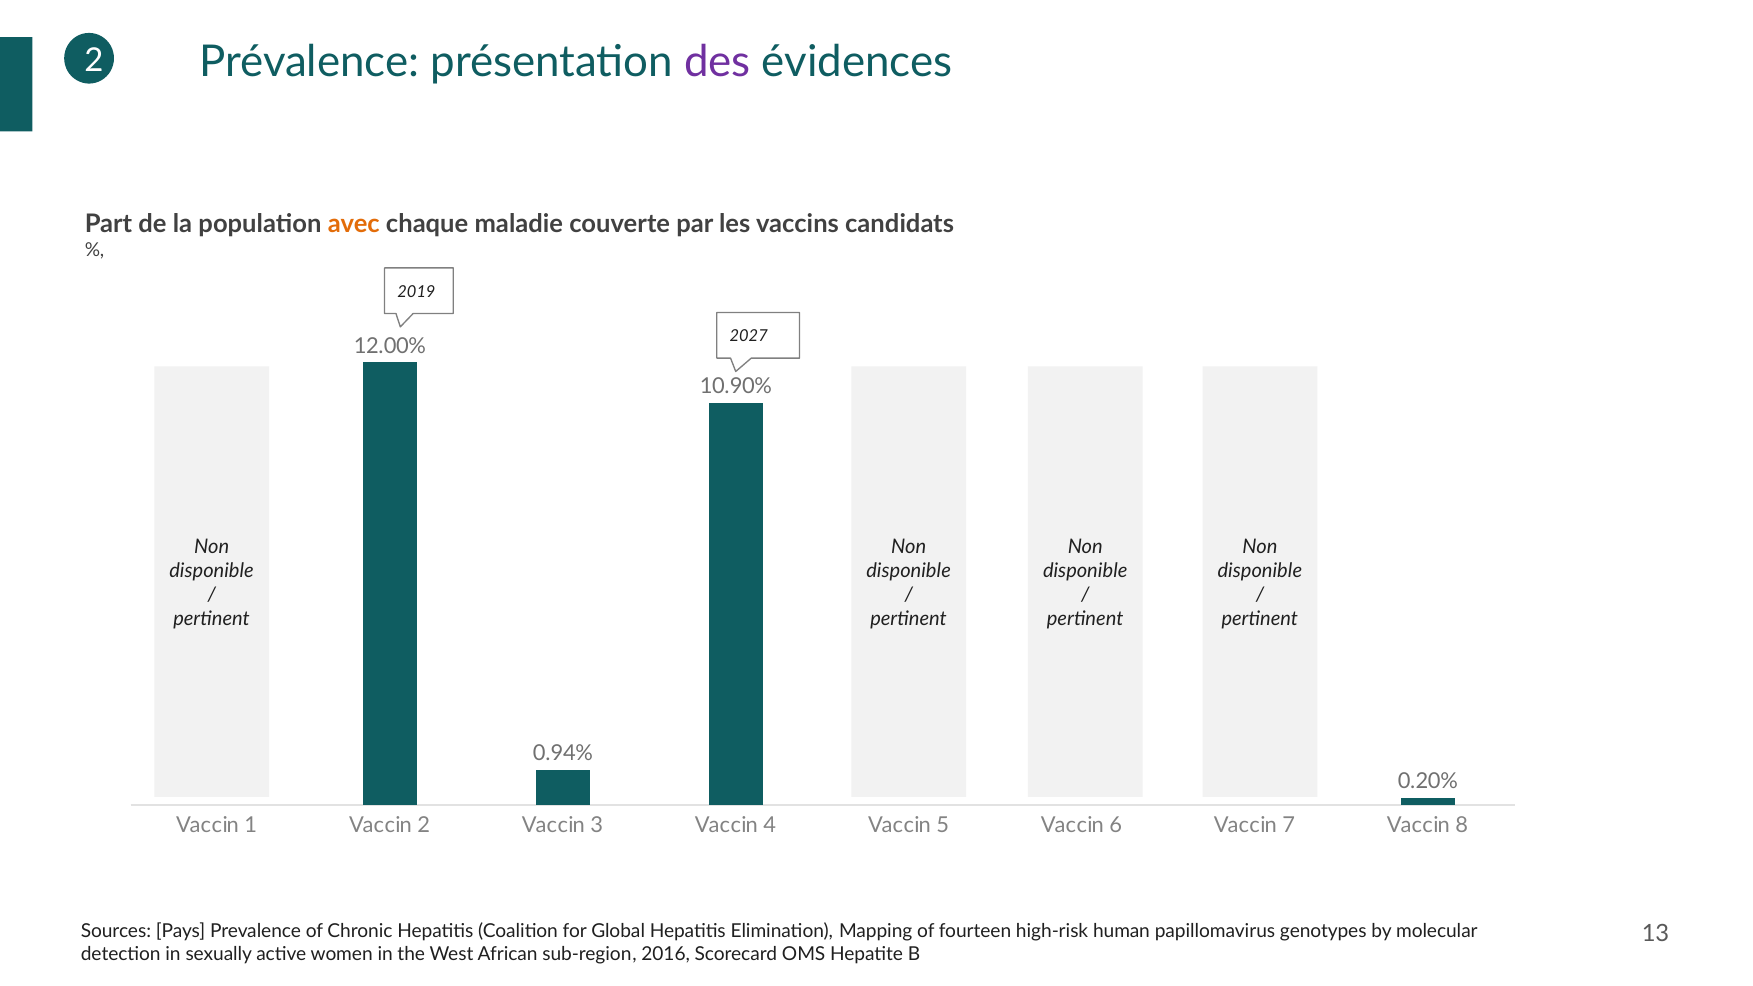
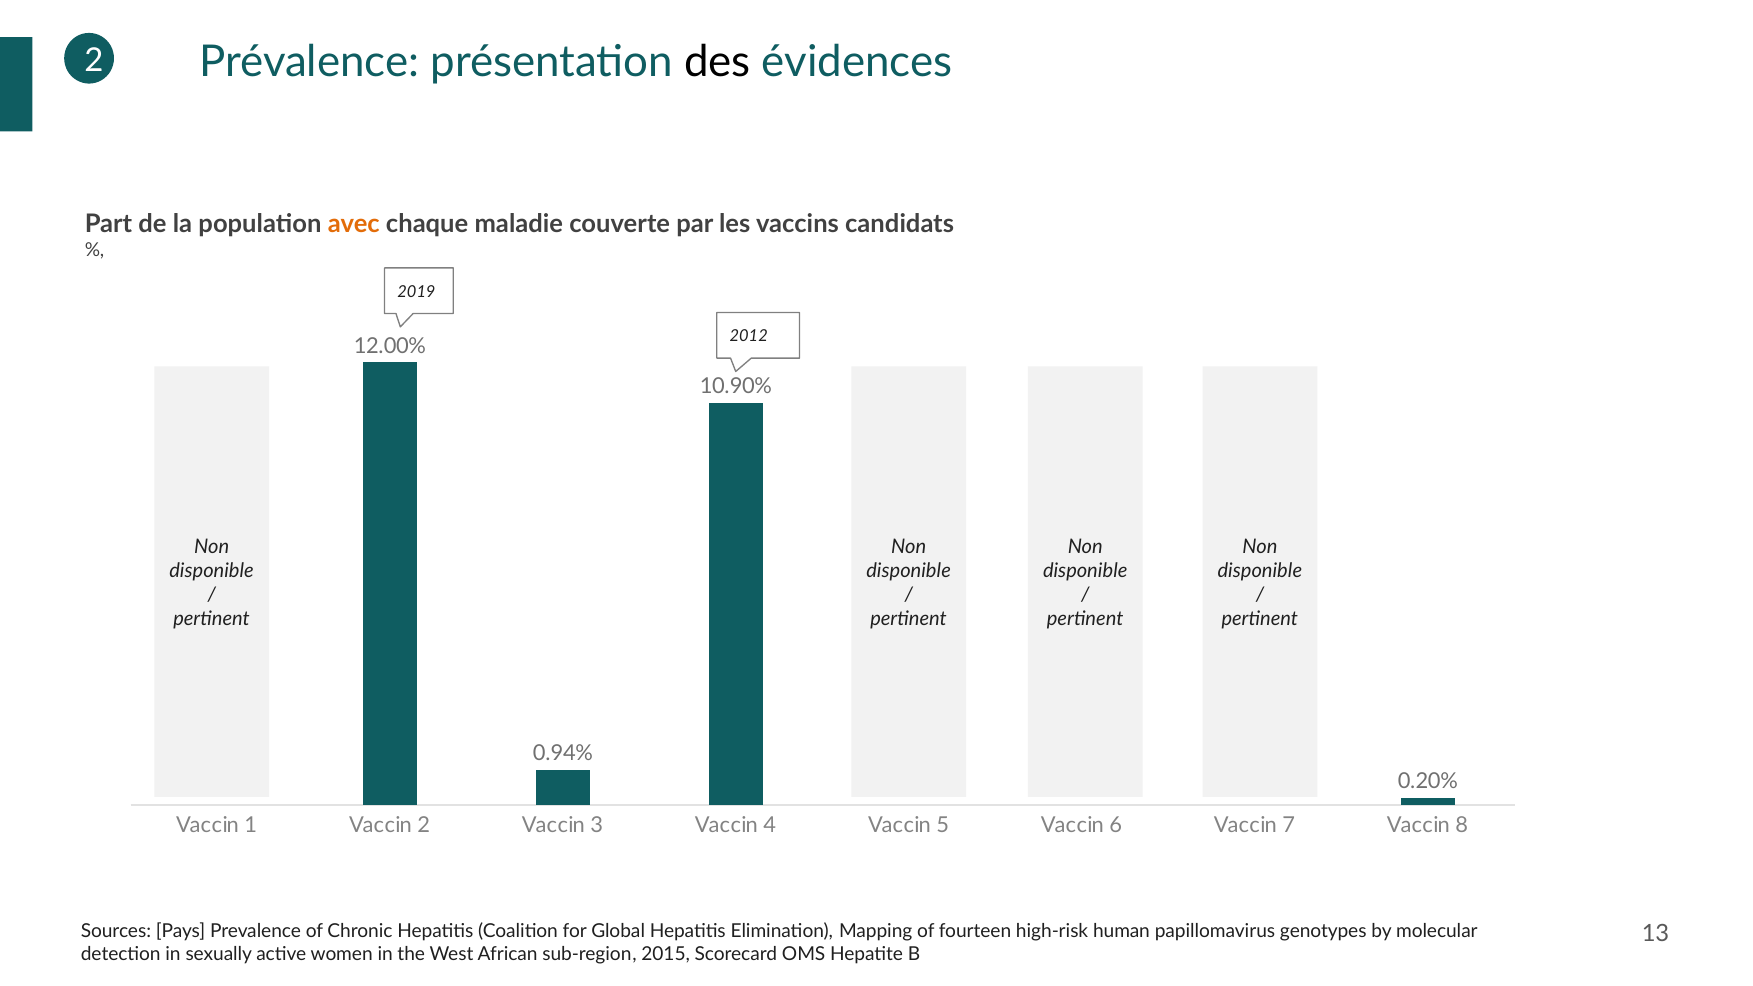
des colour: purple -> black
2027: 2027 -> 2012
2016: 2016 -> 2015
